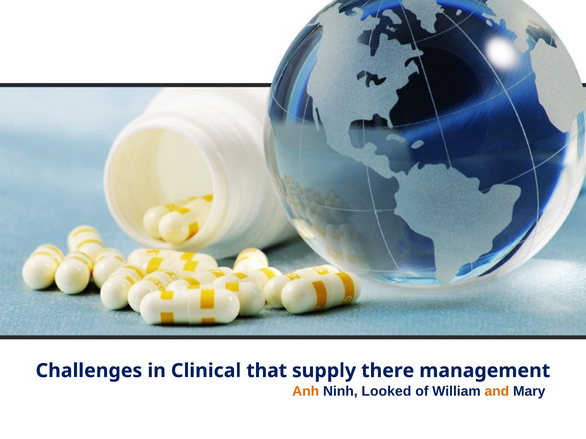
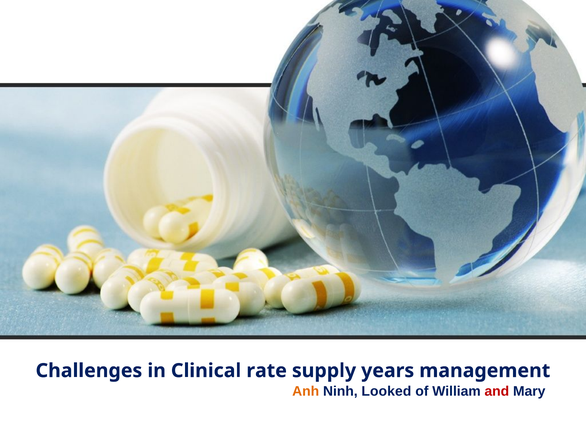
that: that -> rate
there: there -> years
and colour: orange -> red
